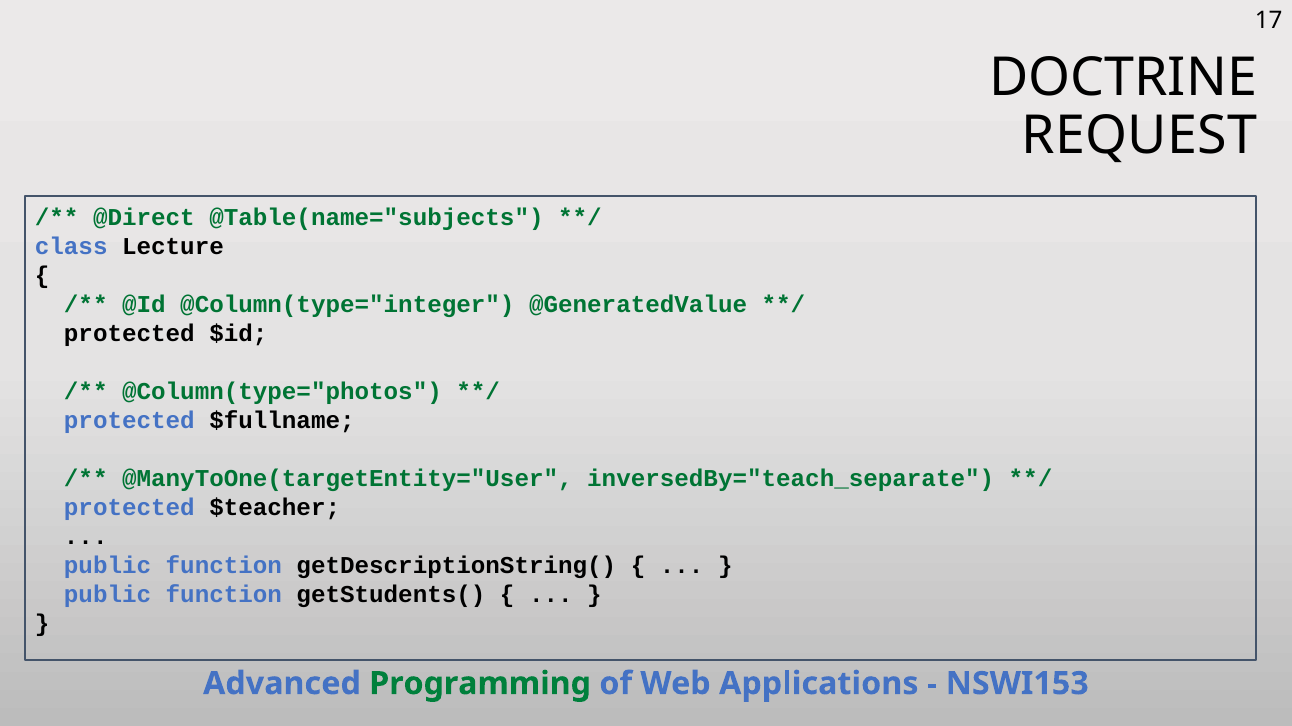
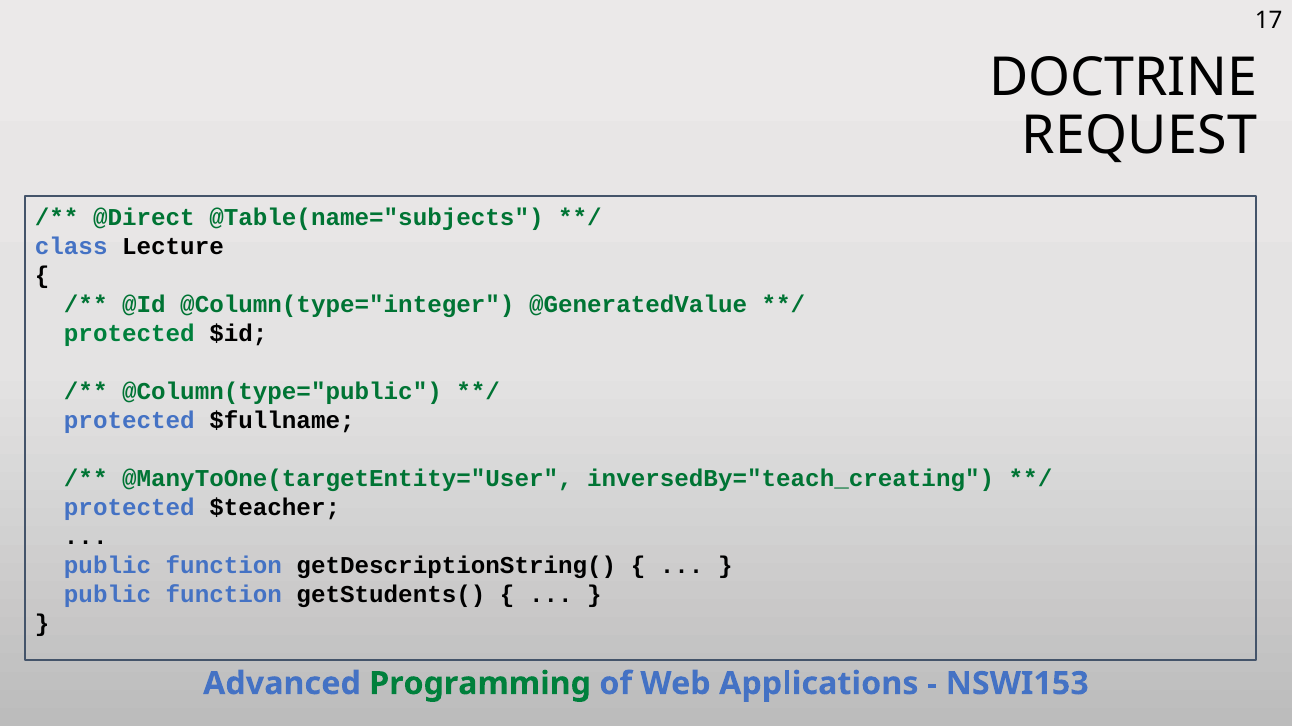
protected at (129, 334) colour: black -> green
@Column(type="photos: @Column(type="photos -> @Column(type="public
inversedBy="teach_separate: inversedBy="teach_separate -> inversedBy="teach_creating
